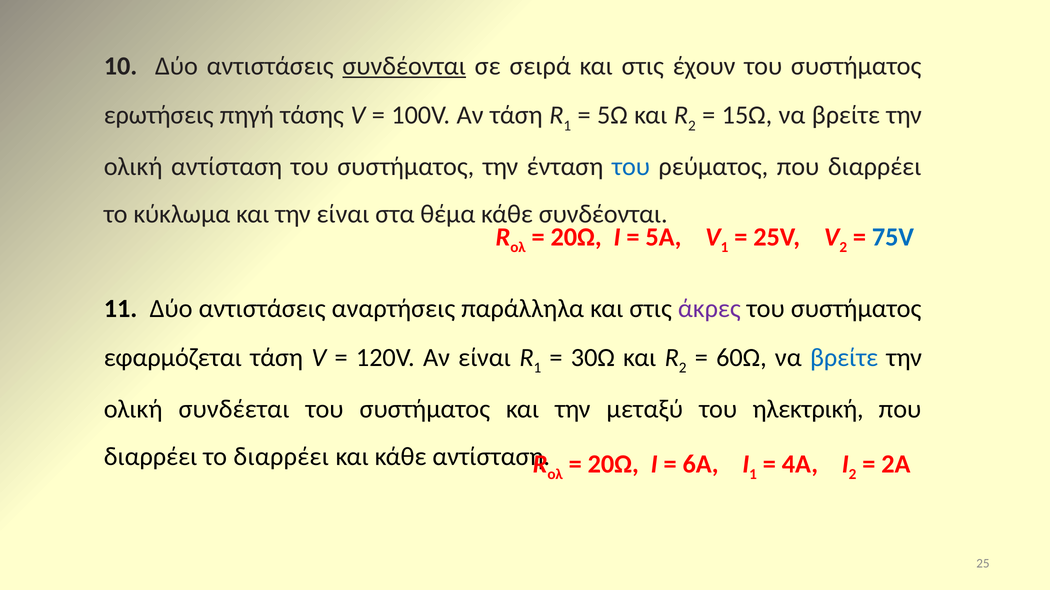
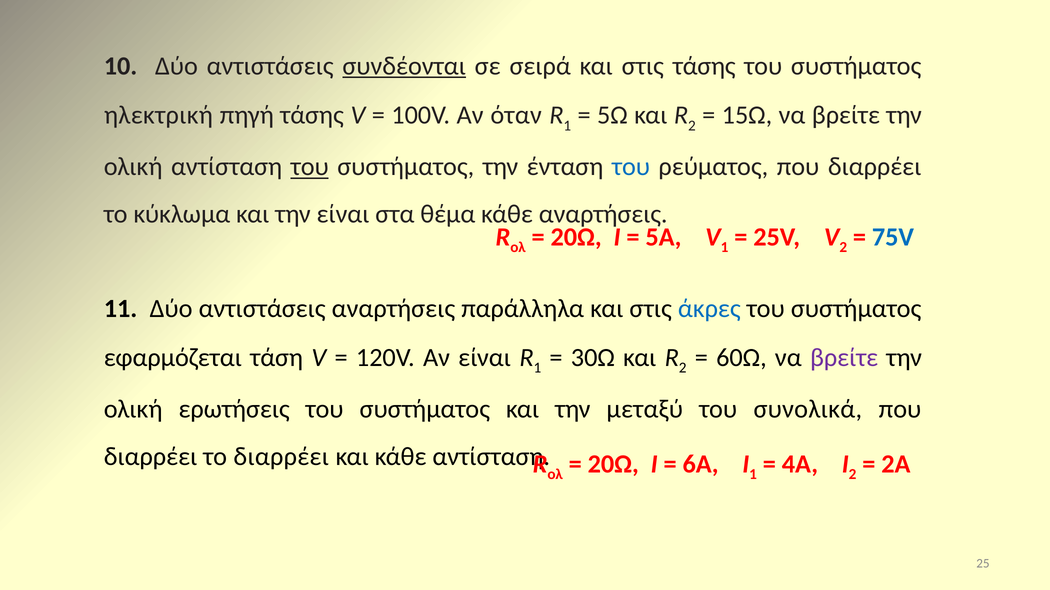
στις έχουν: έχουν -> τάσης
ερωτήσεις: ερωτήσεις -> ηλεκτρική
Αν τάση: τάση -> όταν
του at (310, 167) underline: none -> present
κάθε συνδέονται: συνδέονται -> αναρτήσεις
άκρες colour: purple -> blue
βρείτε at (844, 358) colour: blue -> purple
συνδέεται: συνδέεται -> ερωτήσεις
ηλεκτρική: ηλεκτρική -> συνολικά
